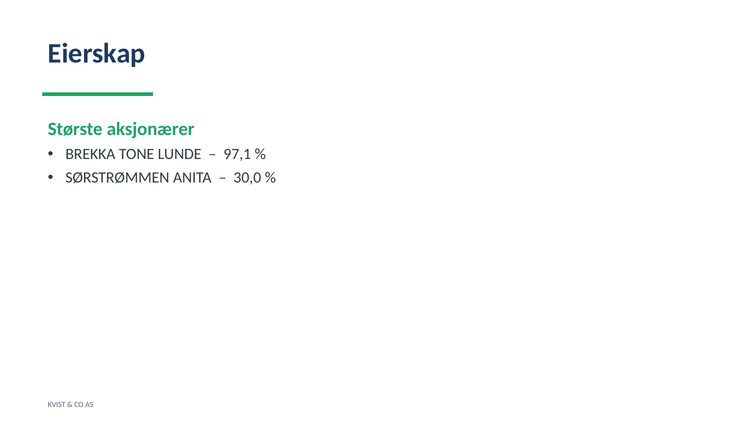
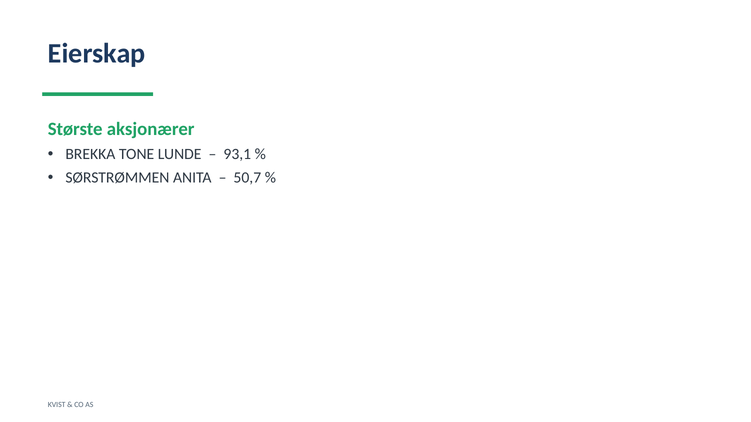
97,1: 97,1 -> 93,1
30,0: 30,0 -> 50,7
